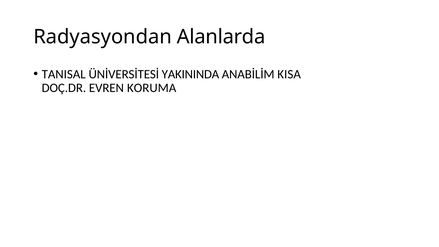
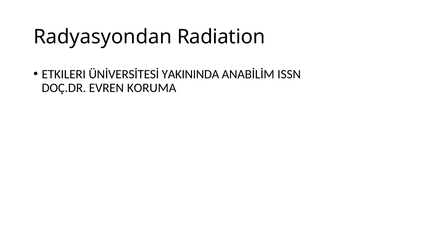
Alanlarda: Alanlarda -> Radiation
TANISAL: TANISAL -> ETKILERI
KISA: KISA -> ISSN
